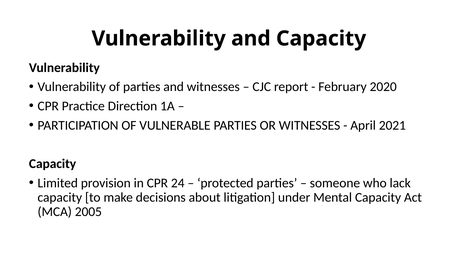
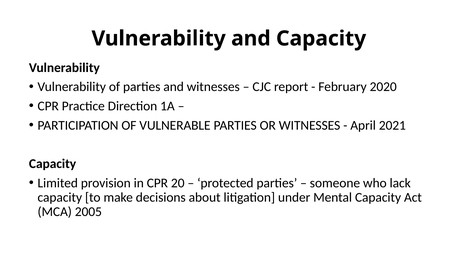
24: 24 -> 20
